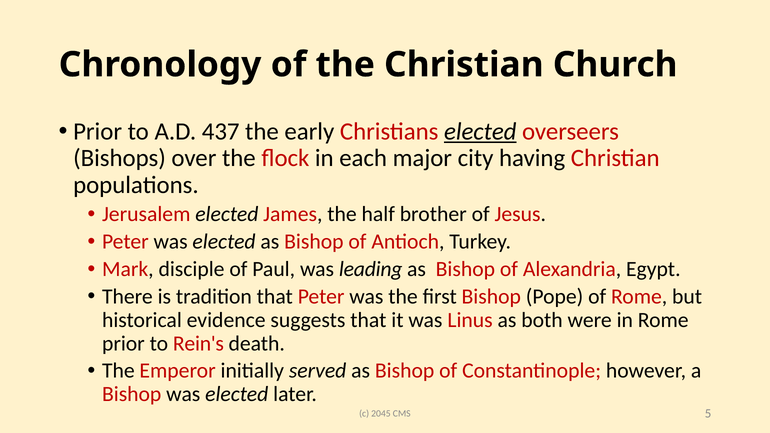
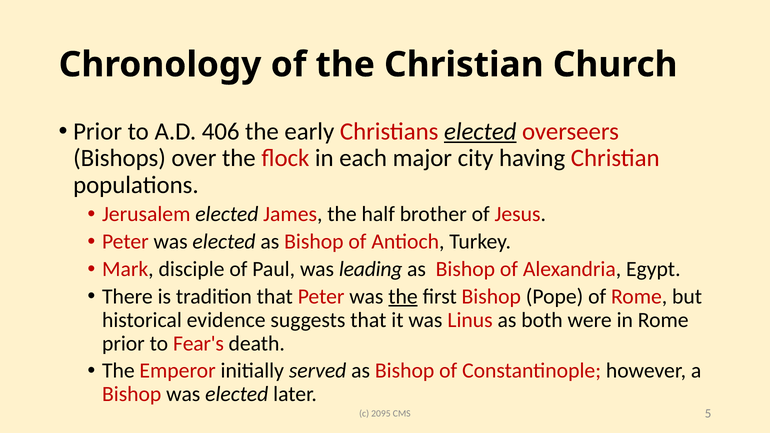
437: 437 -> 406
the at (403, 297) underline: none -> present
Rein's: Rein's -> Fear's
2045: 2045 -> 2095
